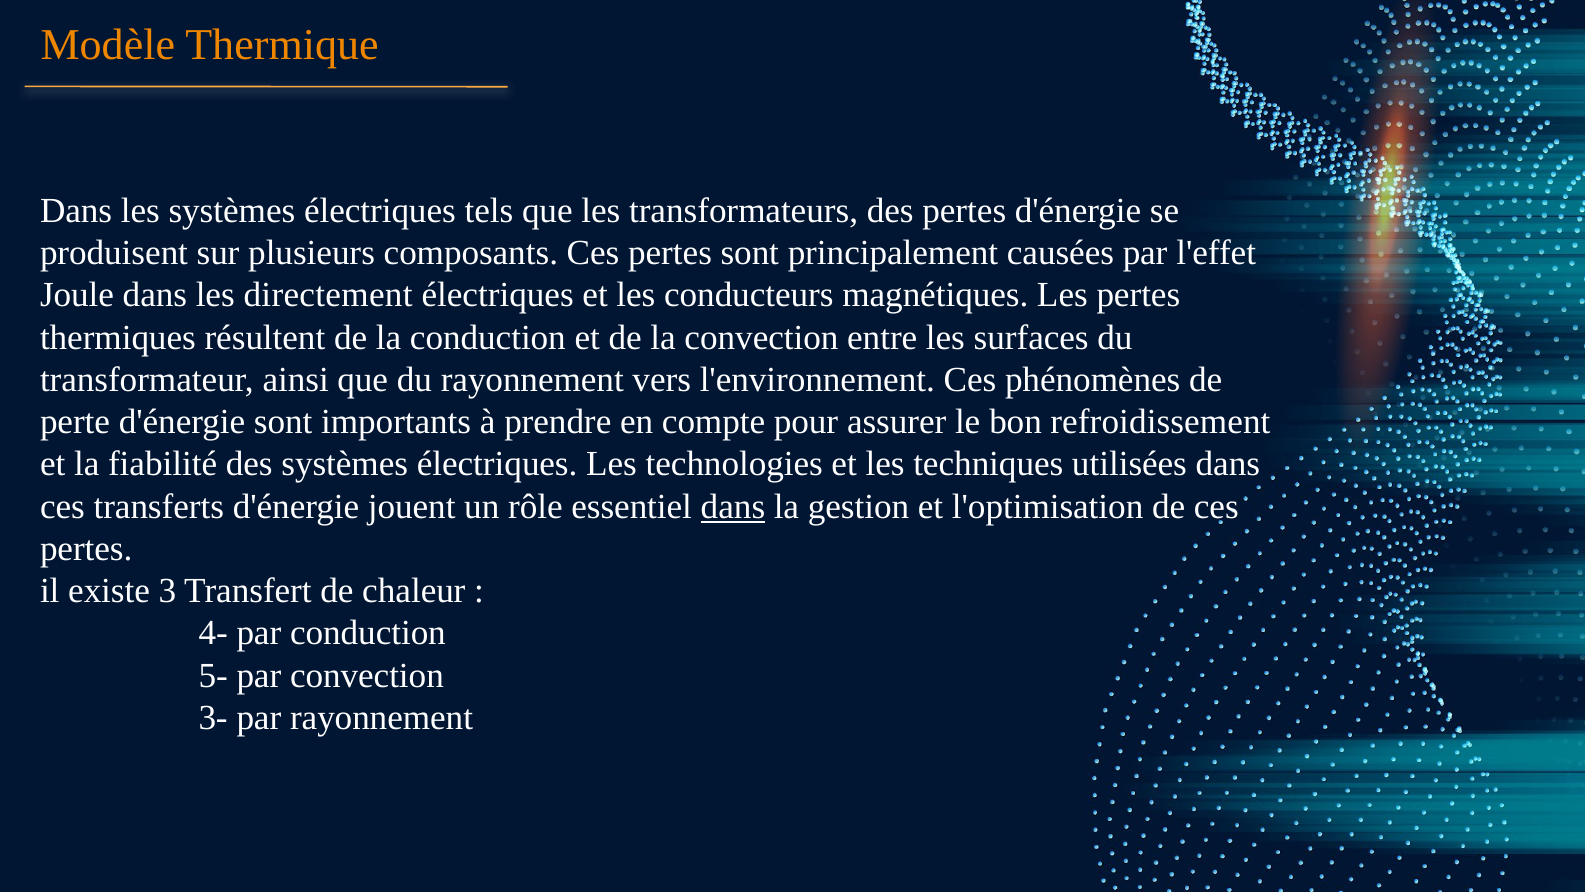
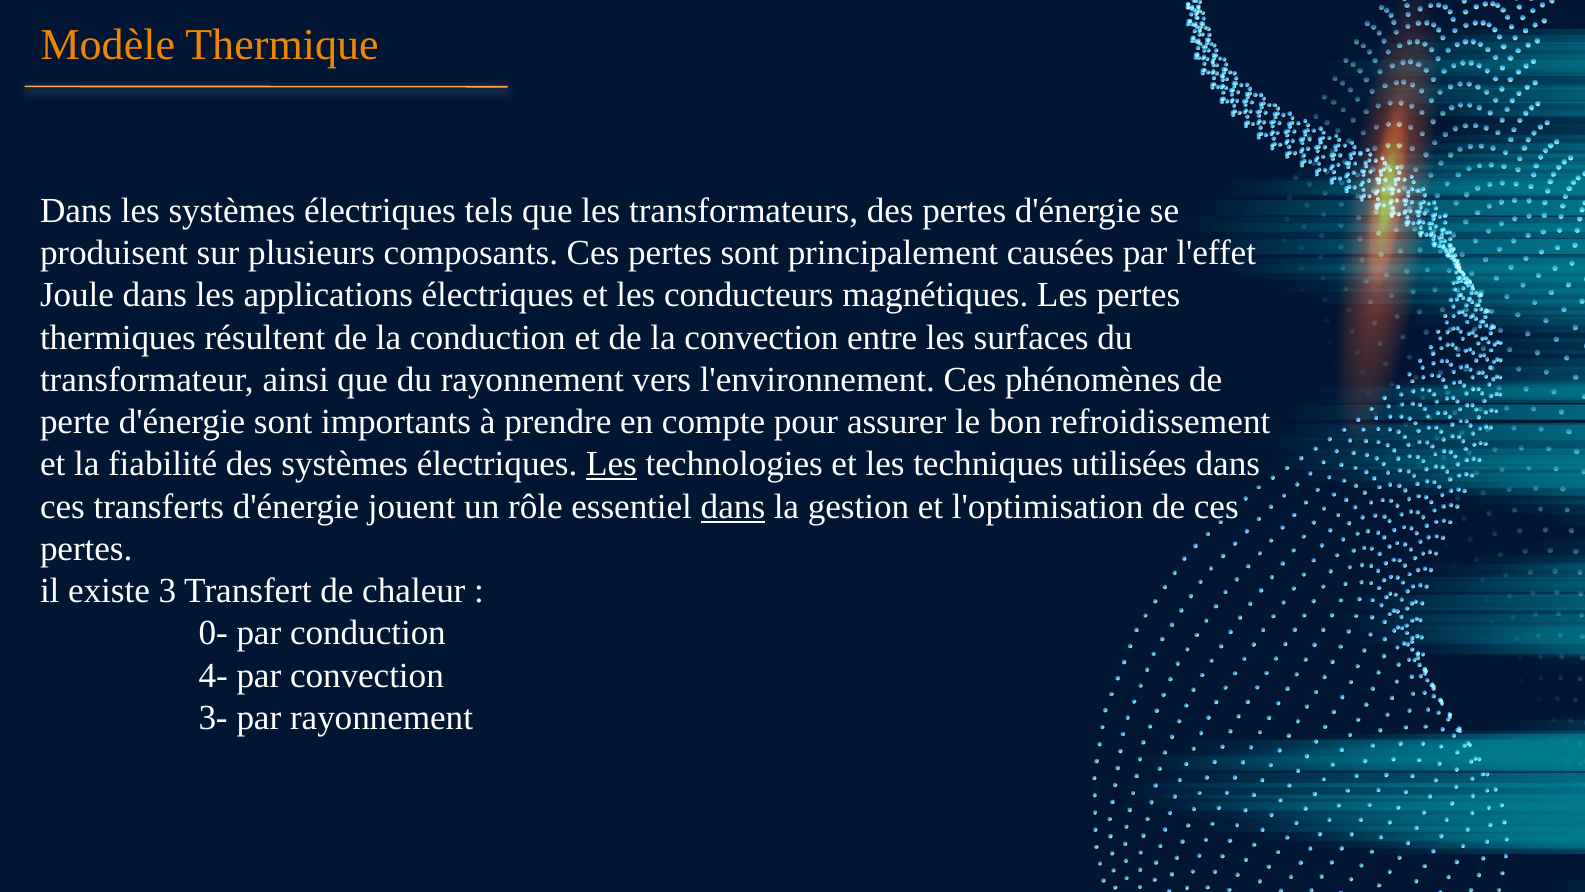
directement: directement -> applications
Les at (611, 464) underline: none -> present
4-: 4- -> 0-
5-: 5- -> 4-
